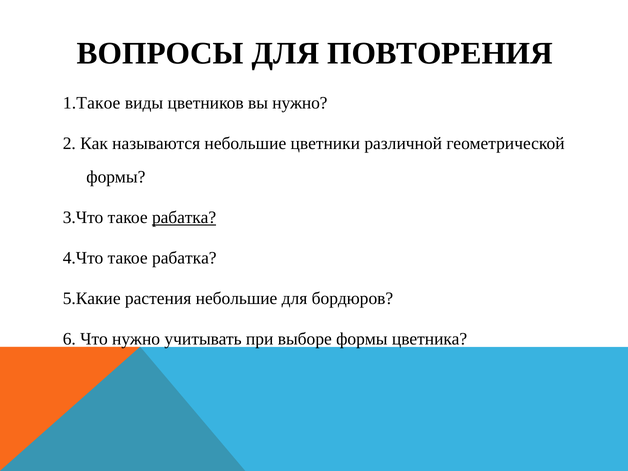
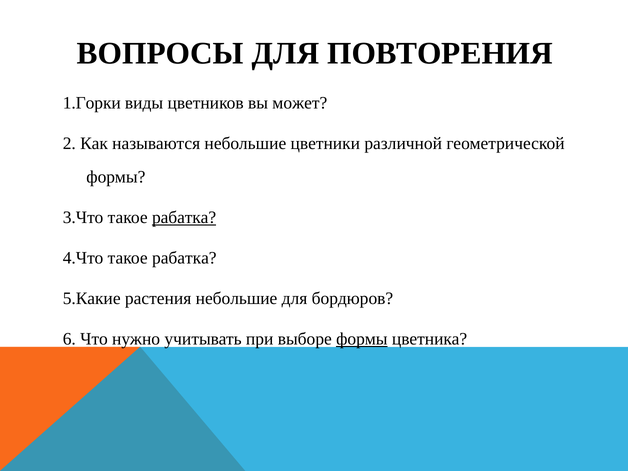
1.Такое: 1.Такое -> 1.Горки
вы нужно: нужно -> может
формы at (362, 339) underline: none -> present
